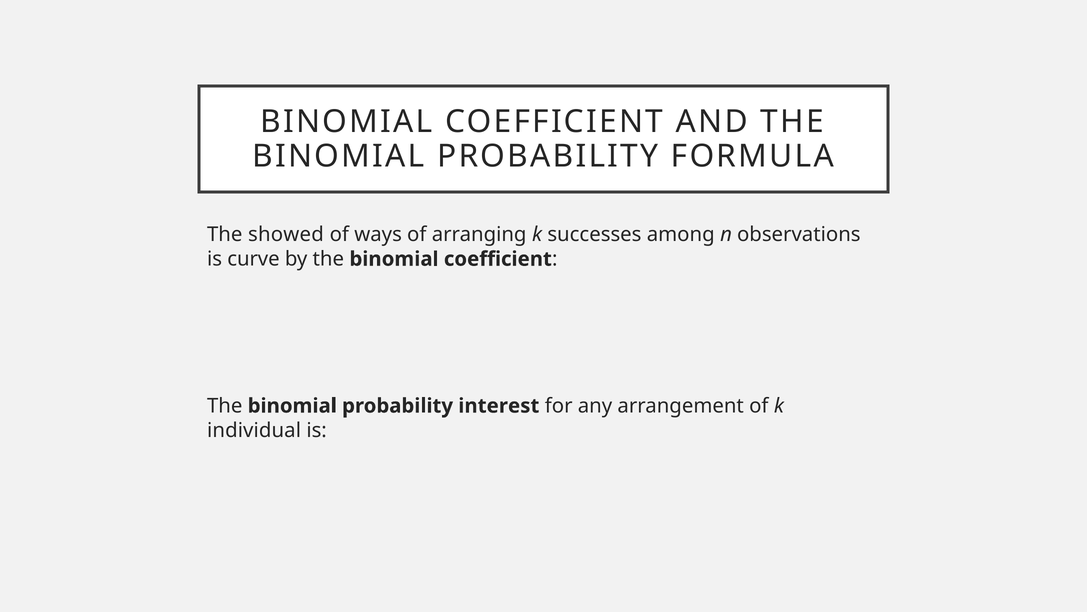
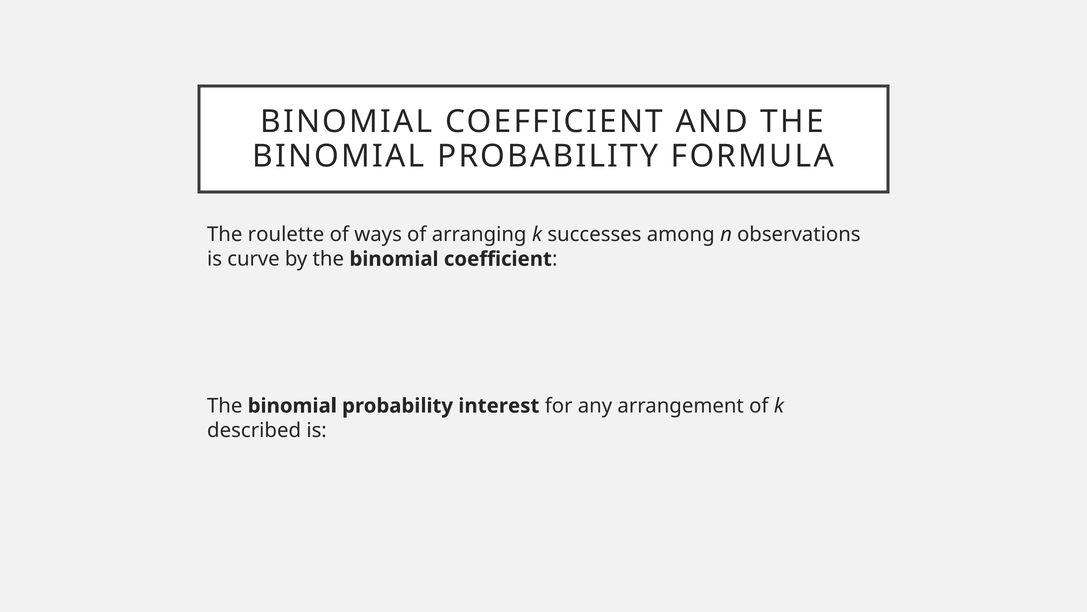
showed: showed -> roulette
individual: individual -> described
